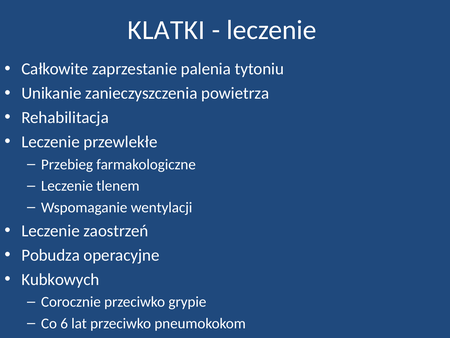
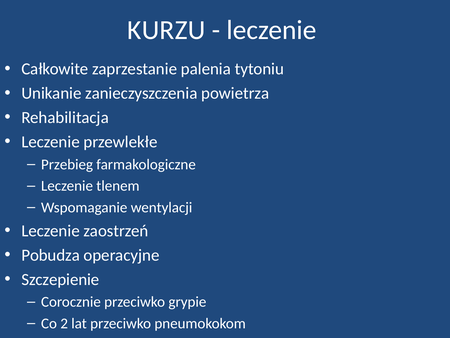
KLATKI: KLATKI -> KURZU
Kubkowych: Kubkowych -> Szczepienie
6: 6 -> 2
